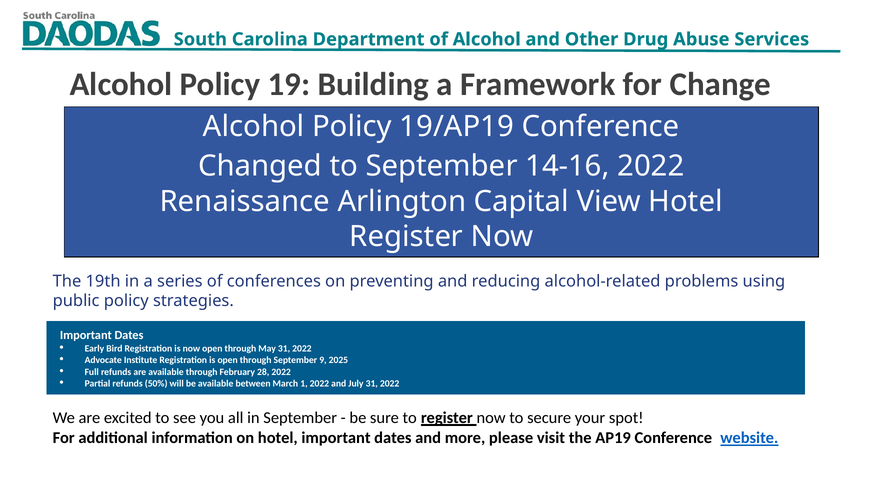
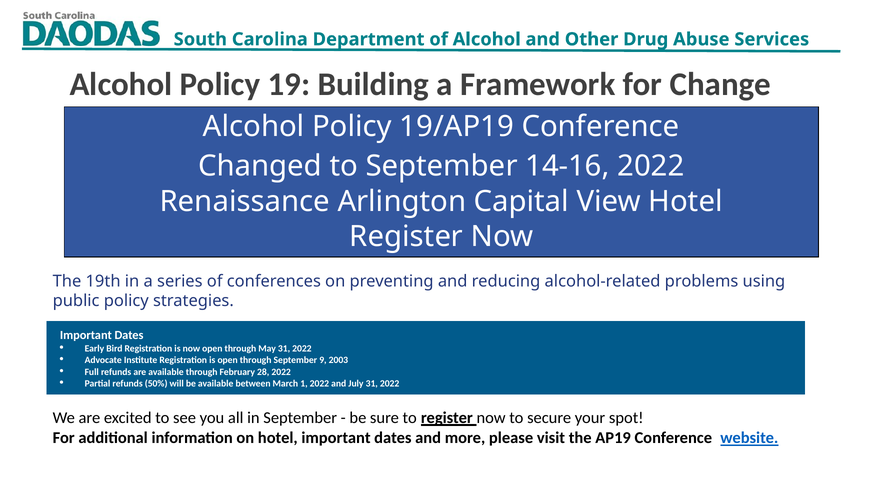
2025: 2025 -> 2003
